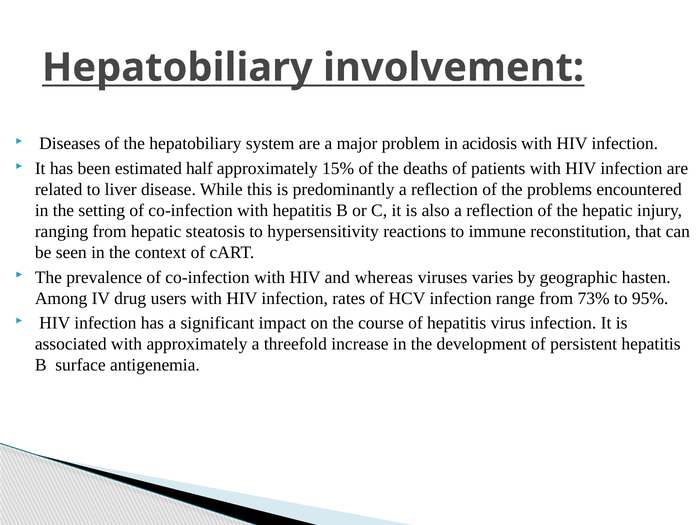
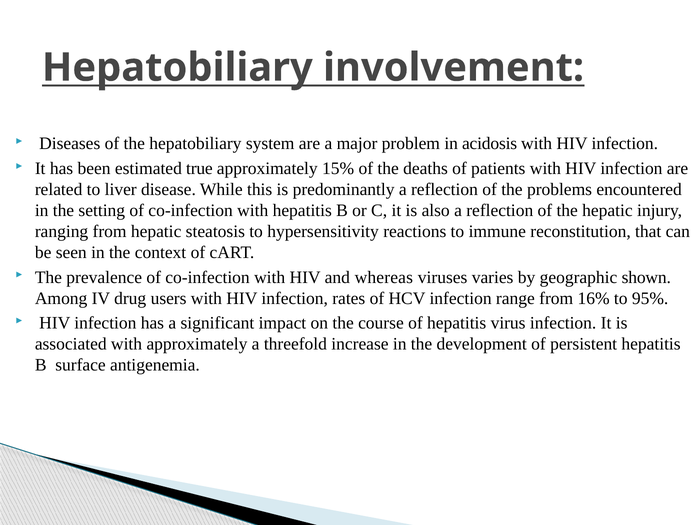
half: half -> true
hasten: hasten -> shown
73%: 73% -> 16%
